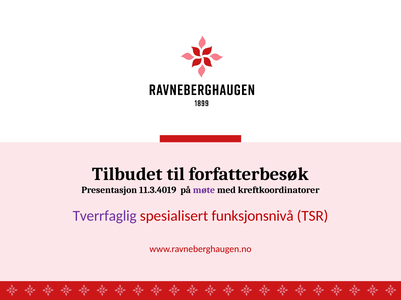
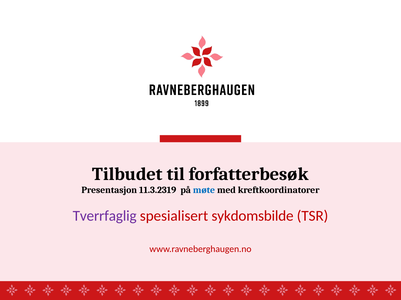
11.3.4019: 11.3.4019 -> 11.3.2319
møte colour: purple -> blue
funksjonsnivå: funksjonsnivå -> sykdomsbilde
